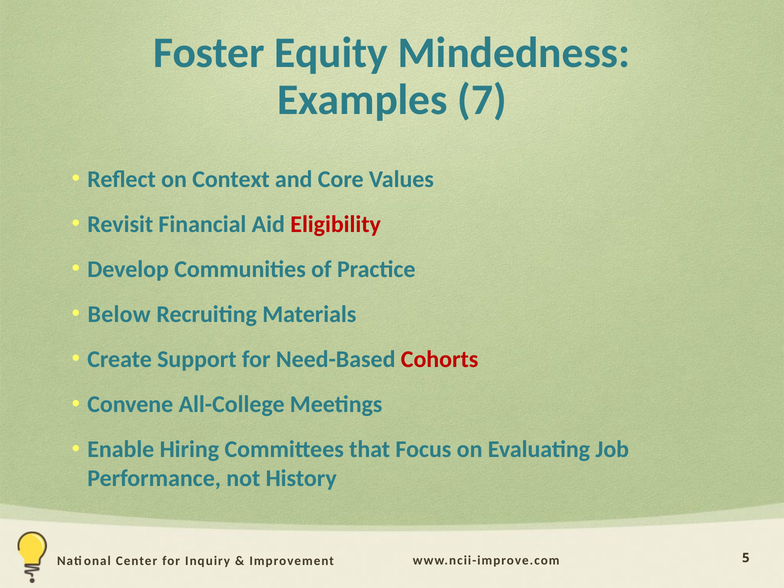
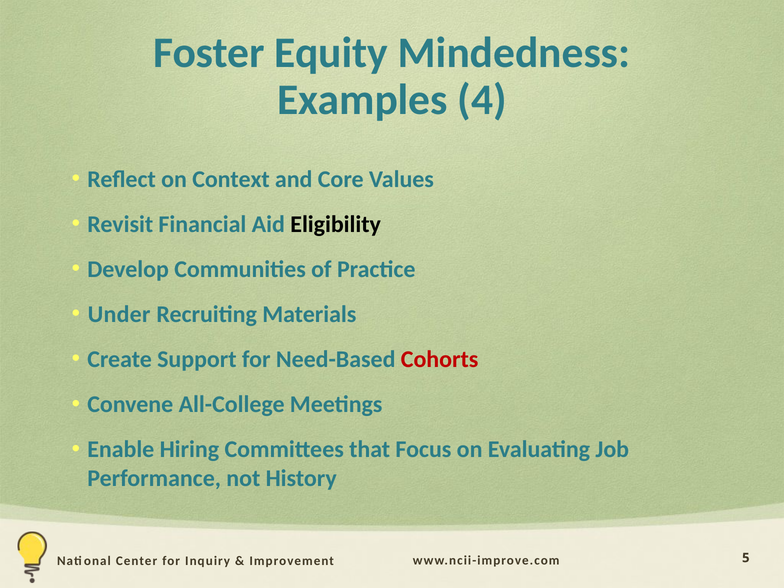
7: 7 -> 4
Eligibility colour: red -> black
Below: Below -> Under
